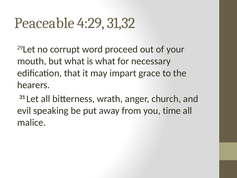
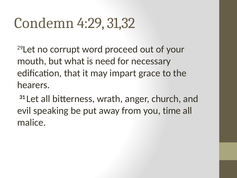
Peaceable: Peaceable -> Condemn
is what: what -> need
